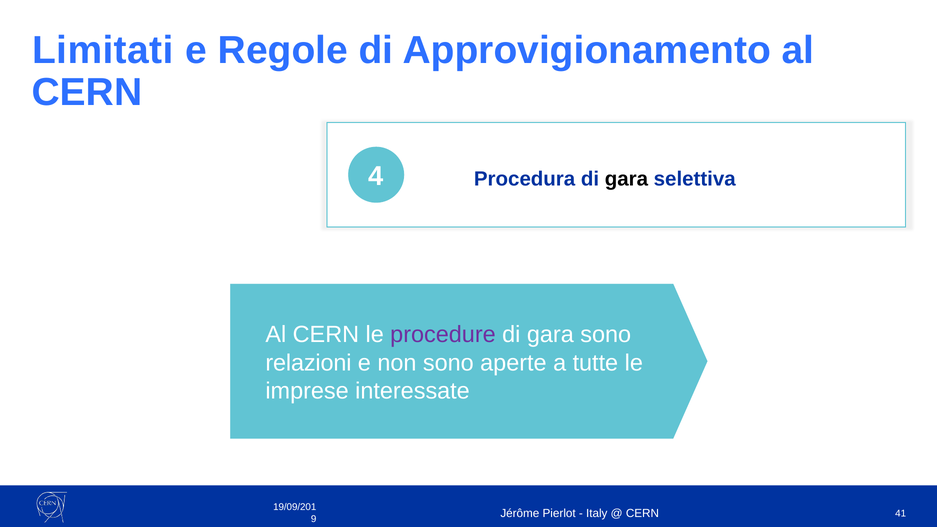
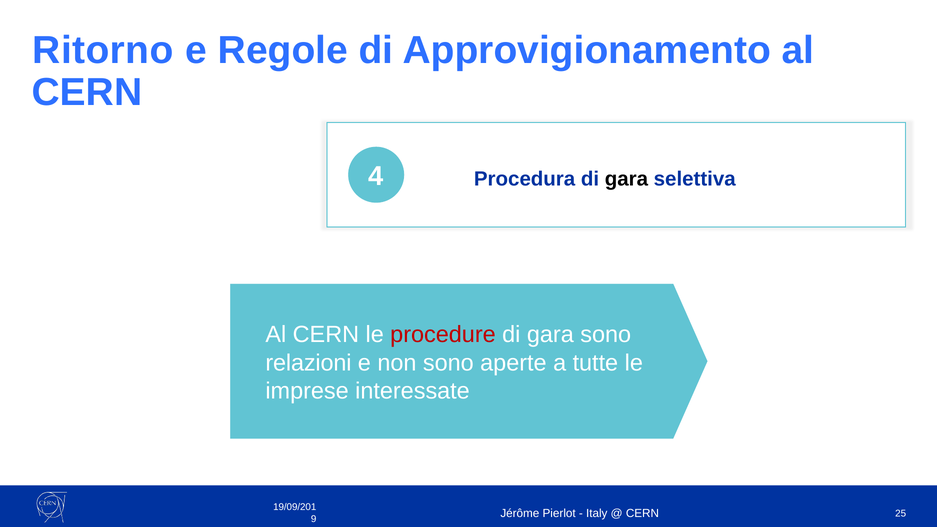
Limitati: Limitati -> Ritorno
procedure colour: purple -> red
41: 41 -> 25
